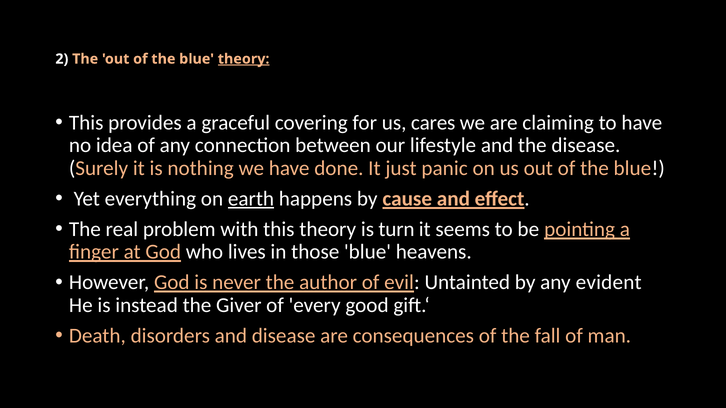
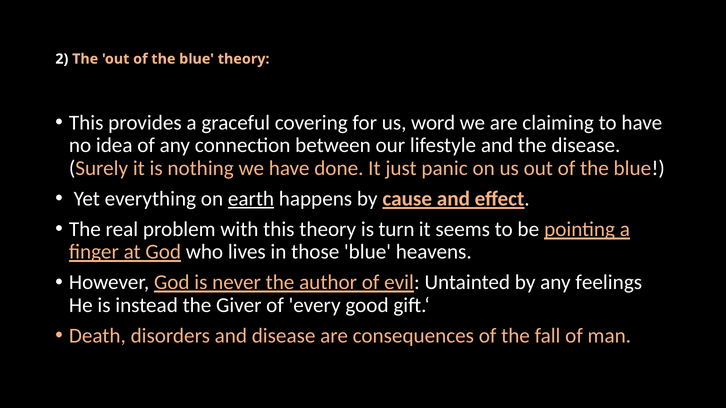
theory at (244, 59) underline: present -> none
cares: cares -> word
evident: evident -> feelings
